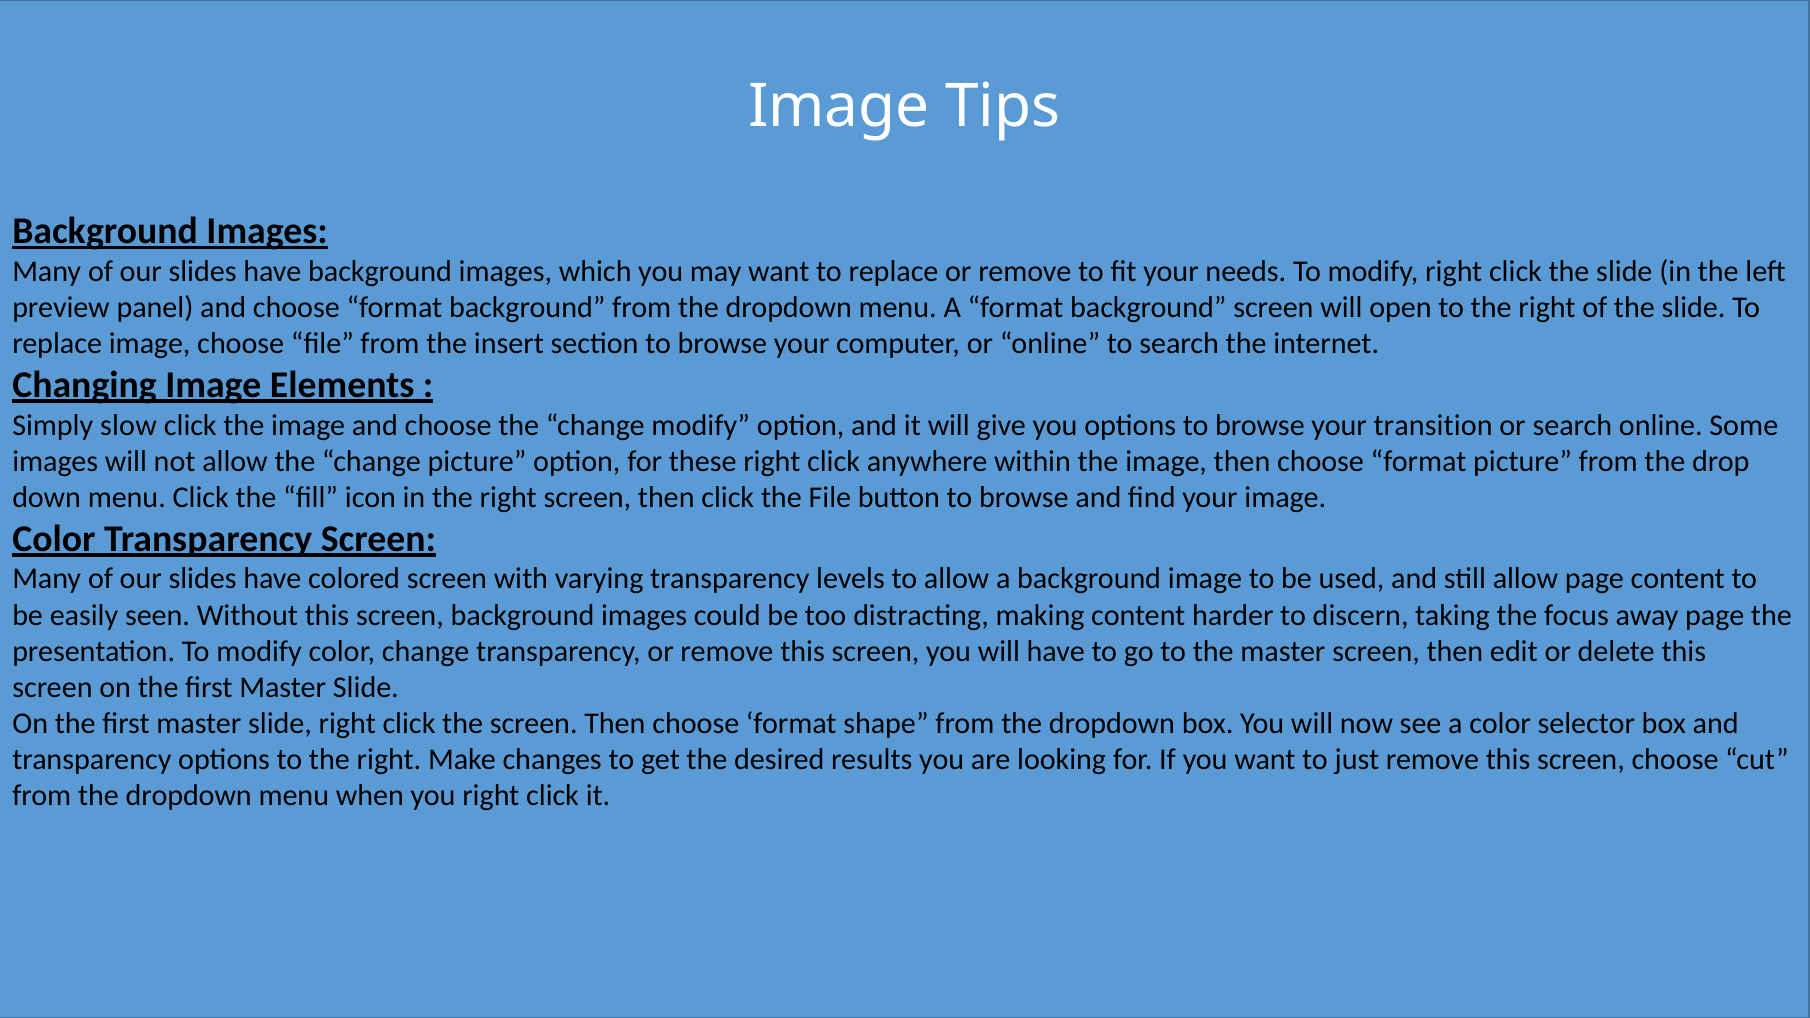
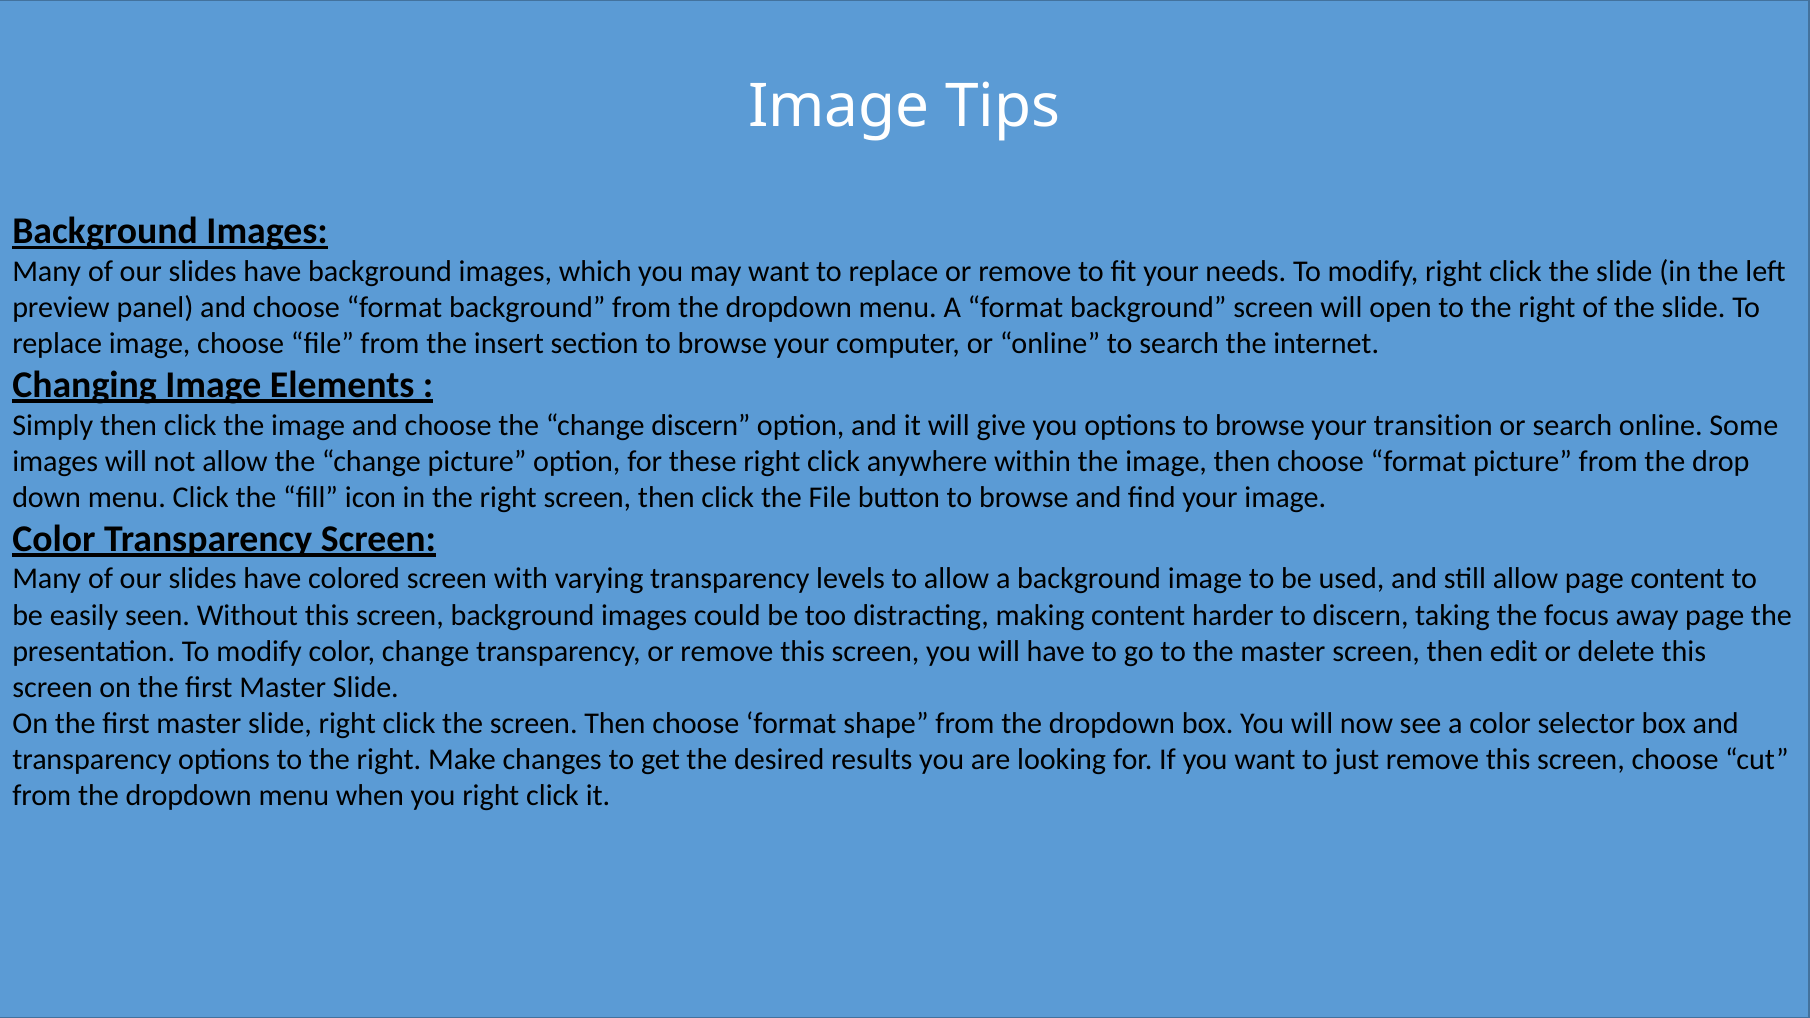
Simply slow: slow -> then
change modify: modify -> discern
